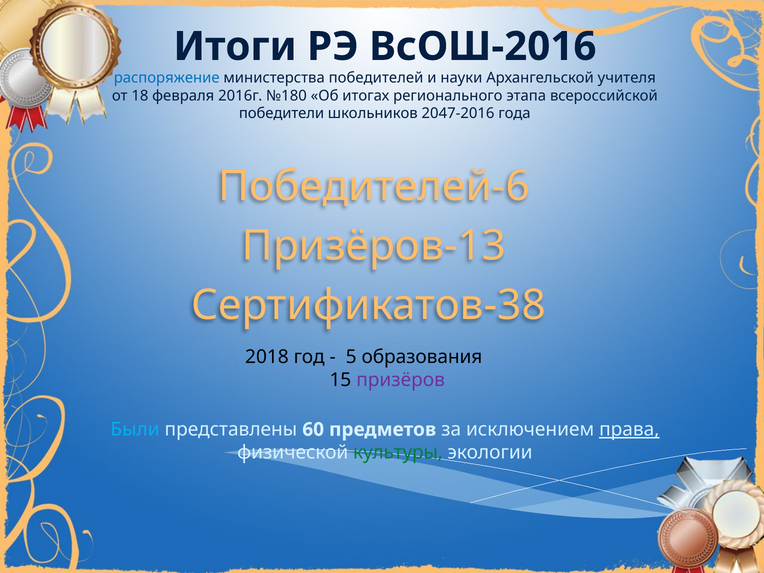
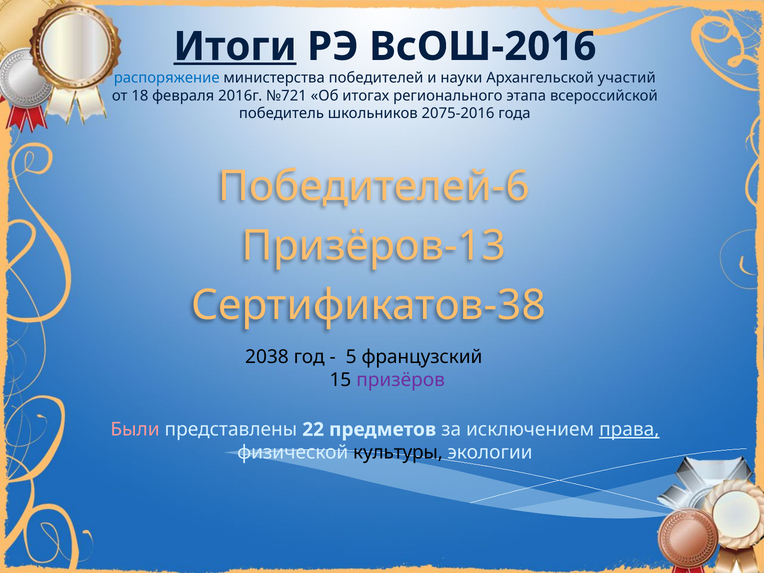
Итоги underline: none -> present
учителя: учителя -> участий
№180: №180 -> №721
победители: победители -> победитель
2047-2016: 2047-2016 -> 2075-2016
2018: 2018 -> 2038
образования: образования -> французский
Были colour: light blue -> pink
60: 60 -> 22
культуры colour: green -> black
